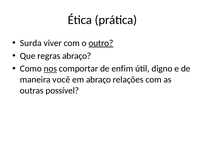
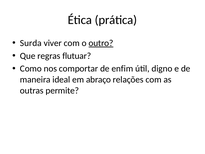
regras abraço: abraço -> flutuar
nos underline: present -> none
você: você -> ideal
possível: possível -> permite
